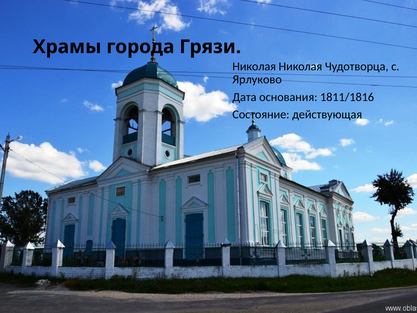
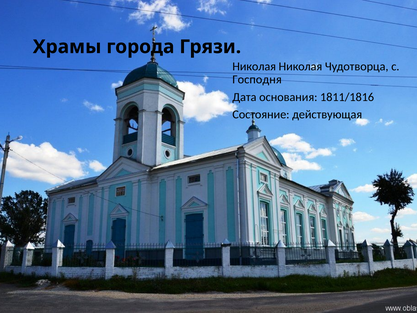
Ярлуково: Ярлуково -> Господня
